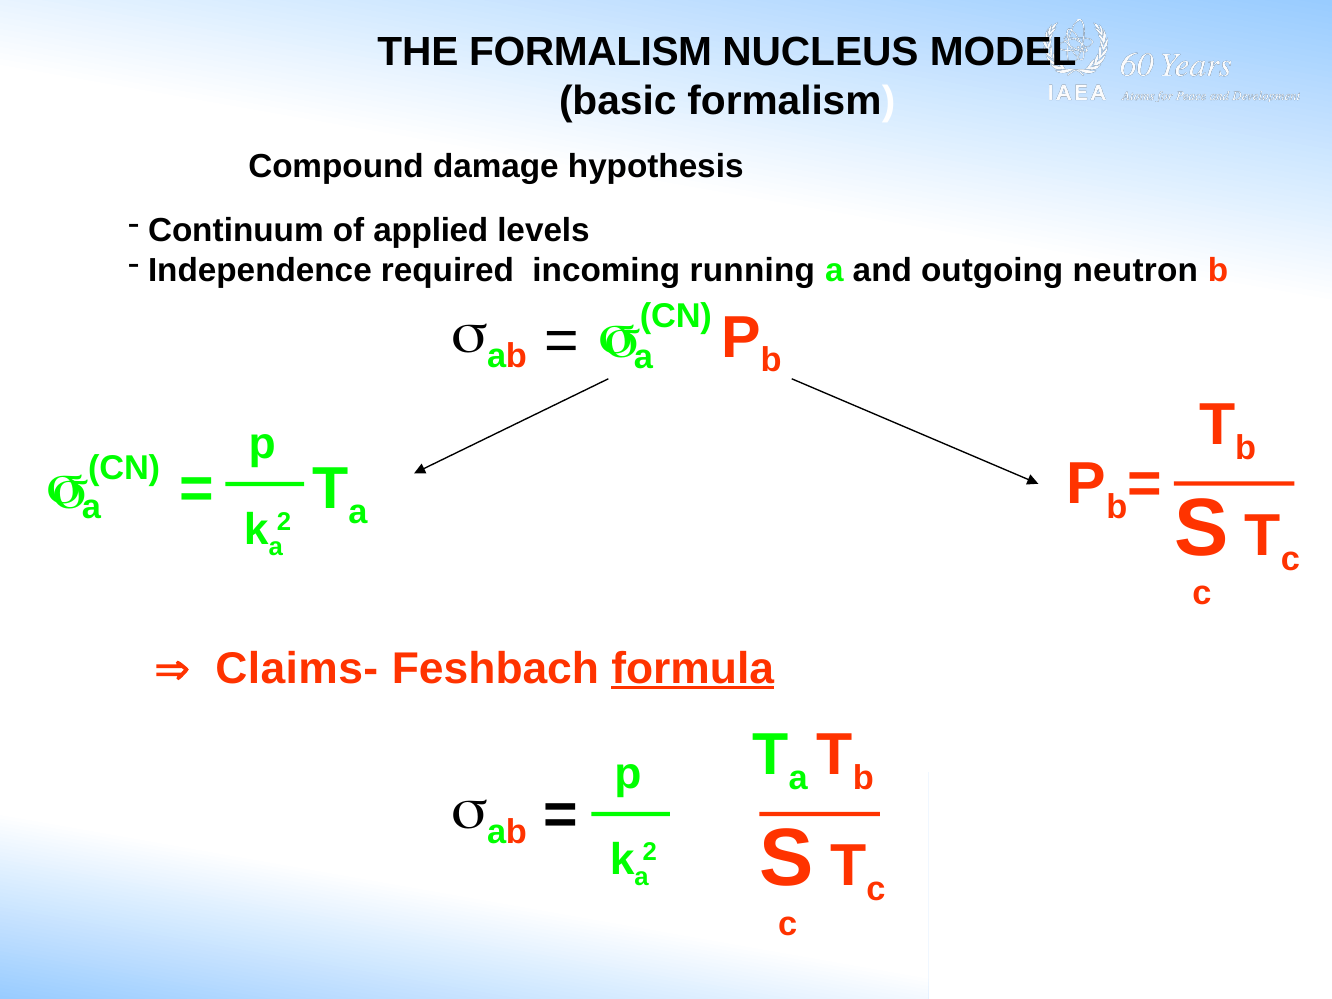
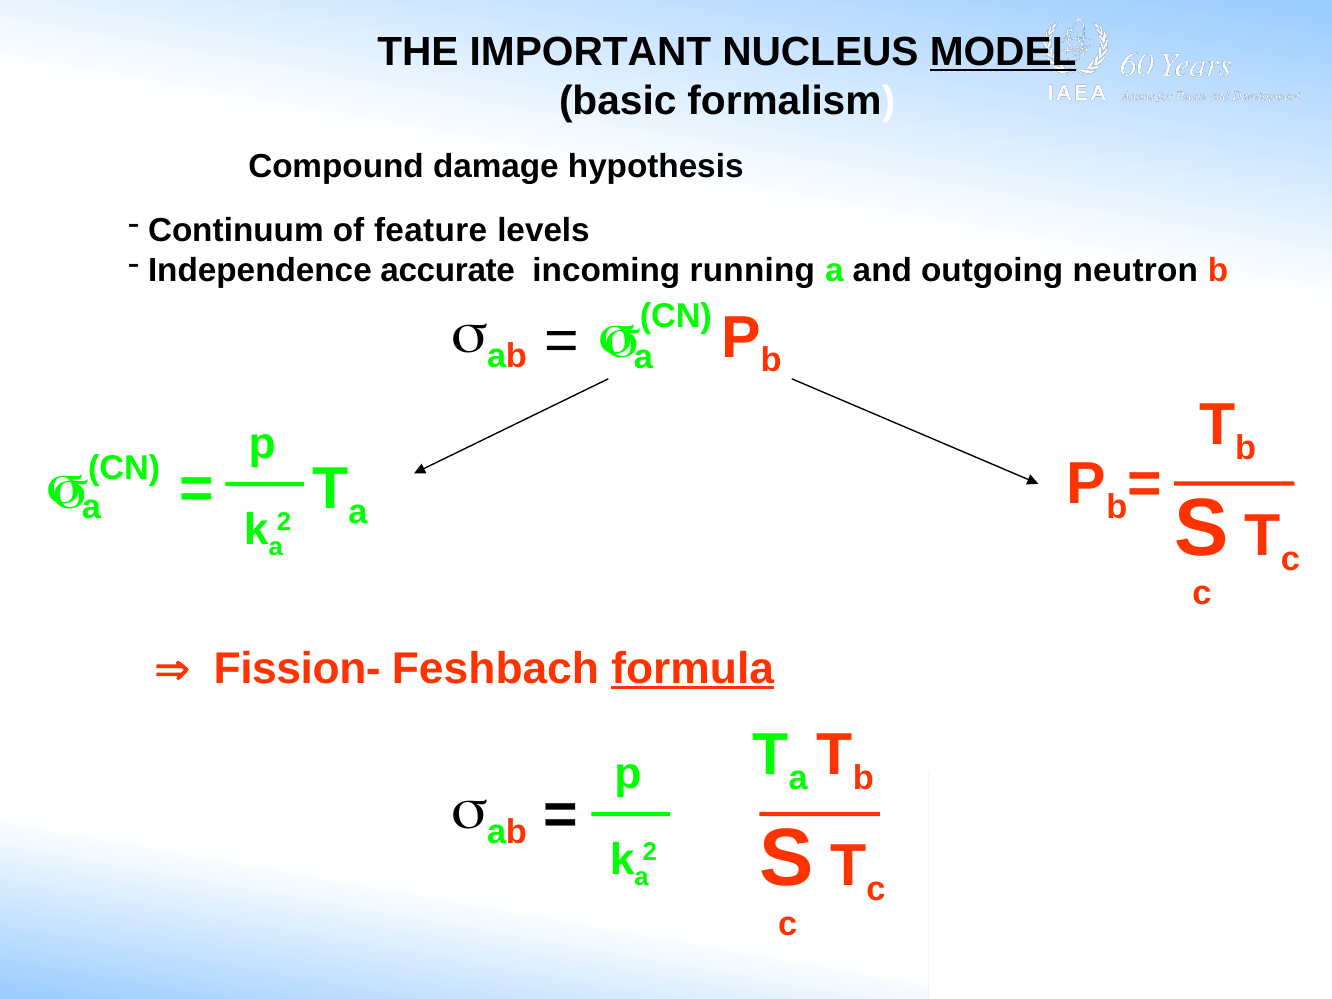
THE FORMALISM: FORMALISM -> IMPORTANT
MODEL underline: none -> present
applied: applied -> feature
required: required -> accurate
Claims-: Claims- -> Fission-
